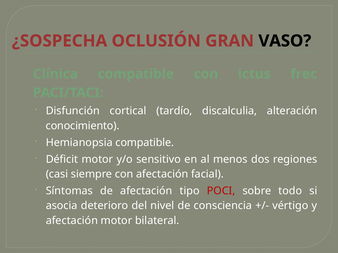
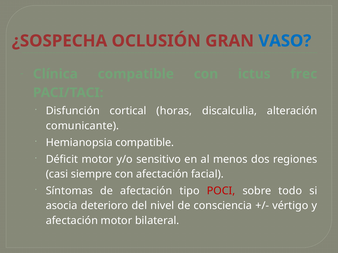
VASO colour: black -> blue
tardío: tardío -> horas
conocimiento: conocimiento -> comunicante
